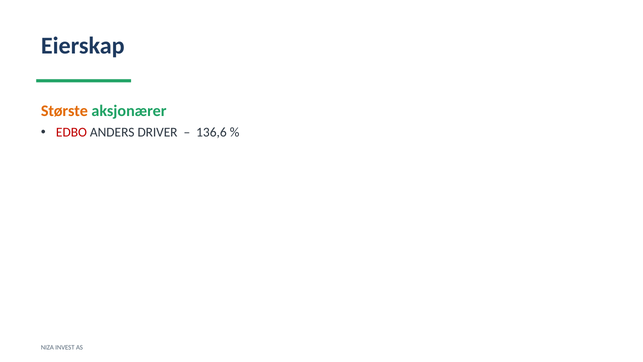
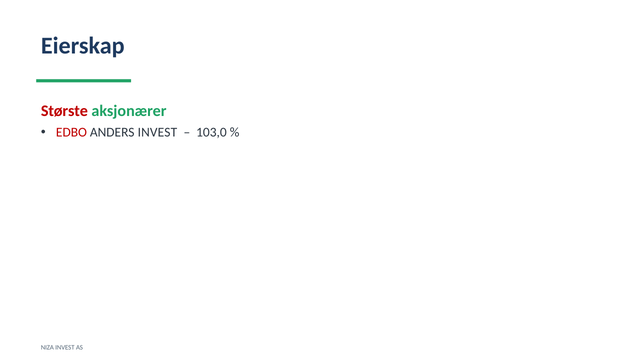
Største colour: orange -> red
ANDERS DRIVER: DRIVER -> INVEST
136,6: 136,6 -> 103,0
